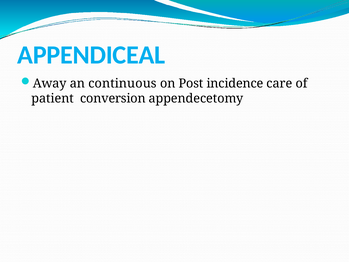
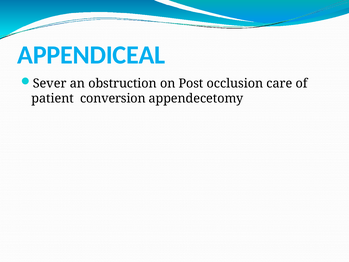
Away: Away -> Sever
continuous: continuous -> obstruction
incidence: incidence -> occlusion
